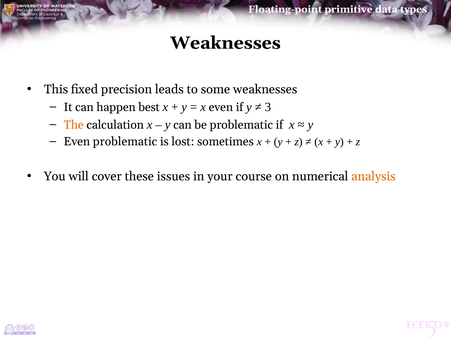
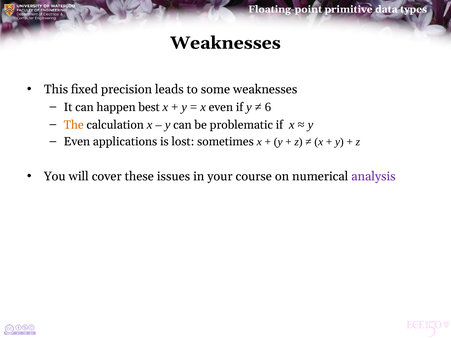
3: 3 -> 6
Even problematic: problematic -> applications
analysis colour: orange -> purple
